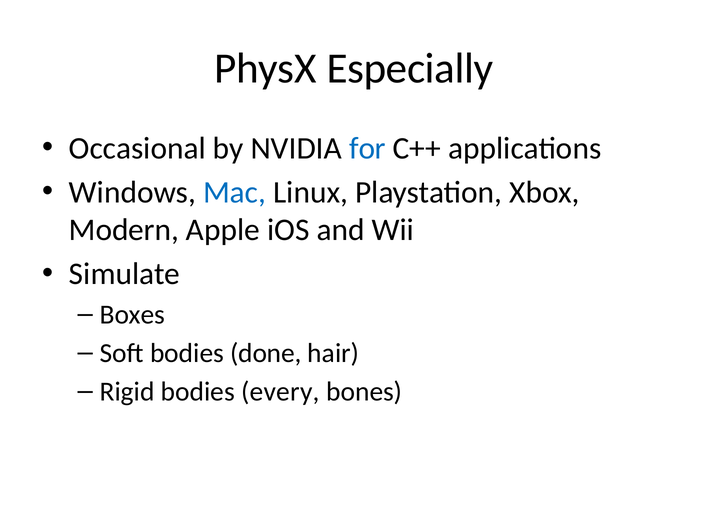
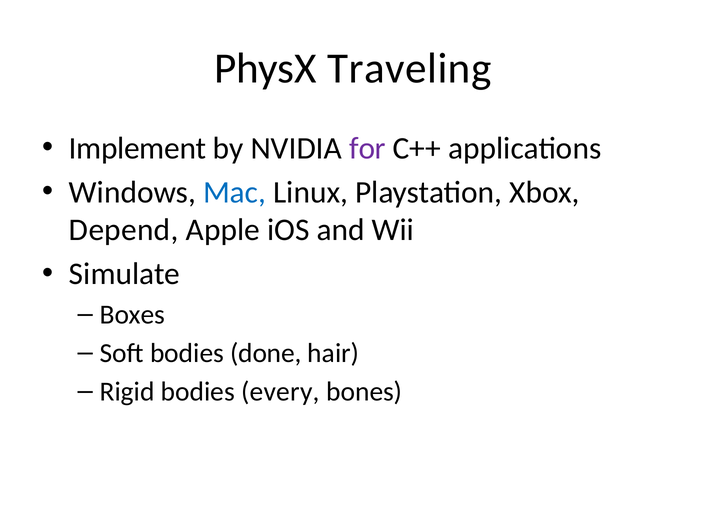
Especially: Especially -> Traveling
Occasional: Occasional -> Implement
for colour: blue -> purple
Modern: Modern -> Depend
